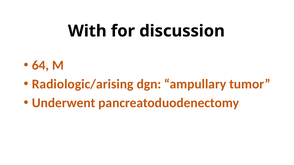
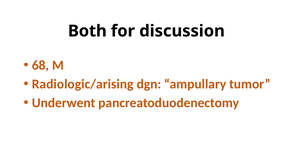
With: With -> Both
64: 64 -> 68
